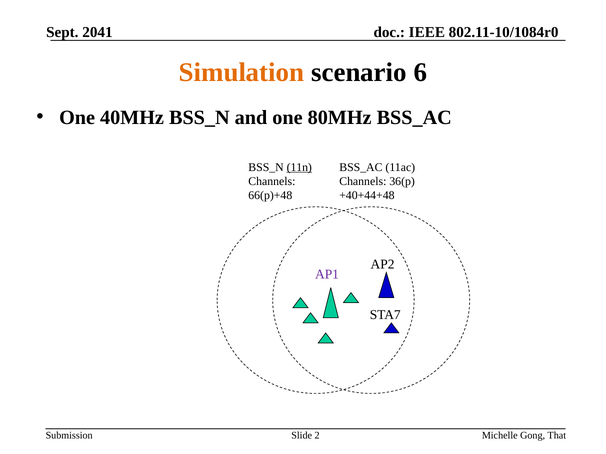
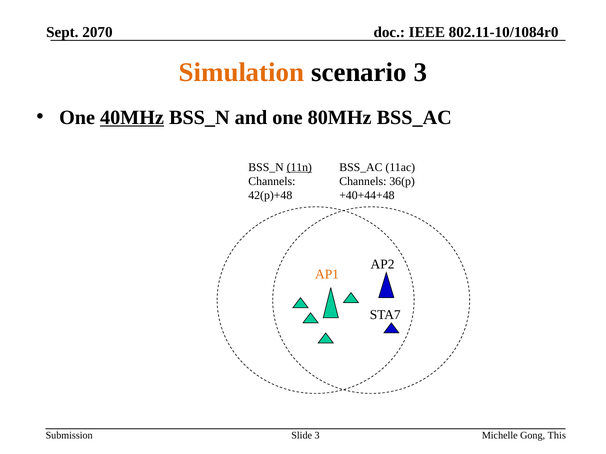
2041: 2041 -> 2070
scenario 6: 6 -> 3
40MHz underline: none -> present
66(p)+48: 66(p)+48 -> 42(p)+48
AP1 colour: purple -> orange
Slide 2: 2 -> 3
That: That -> This
